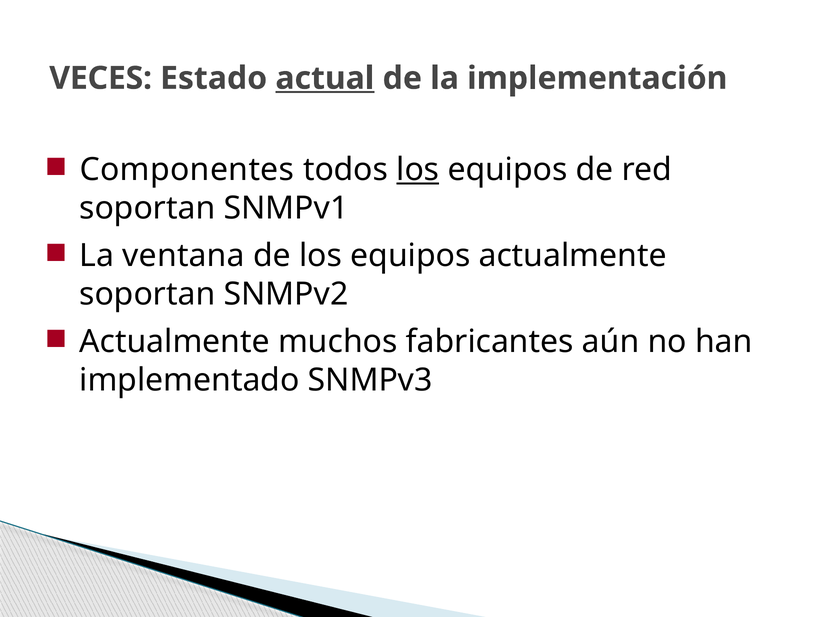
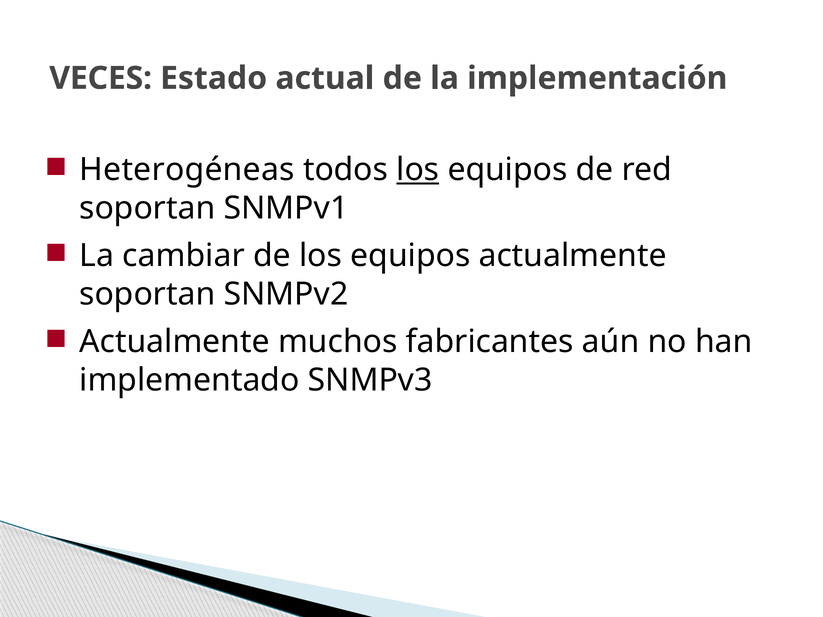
actual underline: present -> none
Componentes: Componentes -> Heterogéneas
ventana: ventana -> cambiar
